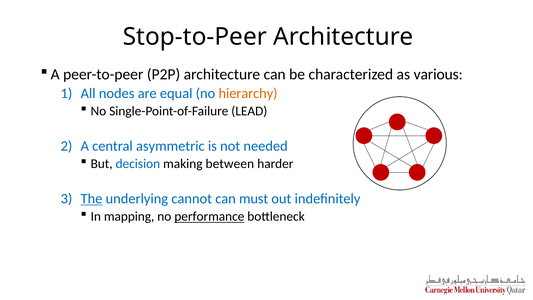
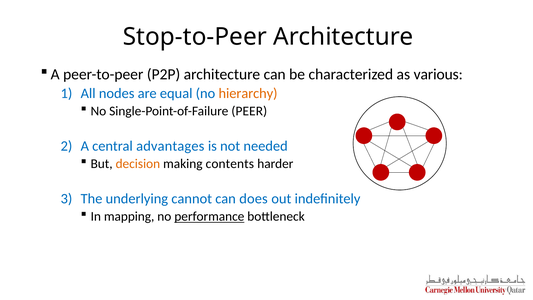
LEAD: LEAD -> PEER
asymmetric: asymmetric -> advantages
decision colour: blue -> orange
between: between -> contents
The underline: present -> none
must: must -> does
